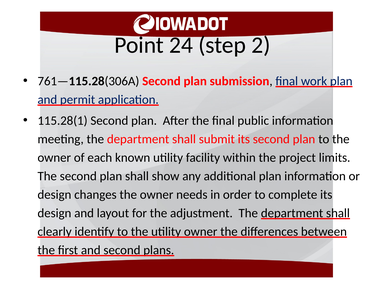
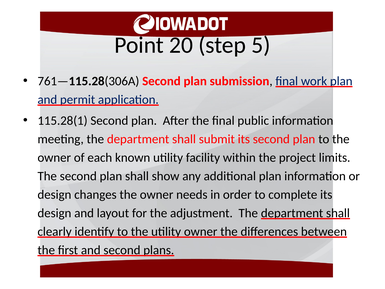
24: 24 -> 20
2: 2 -> 5
